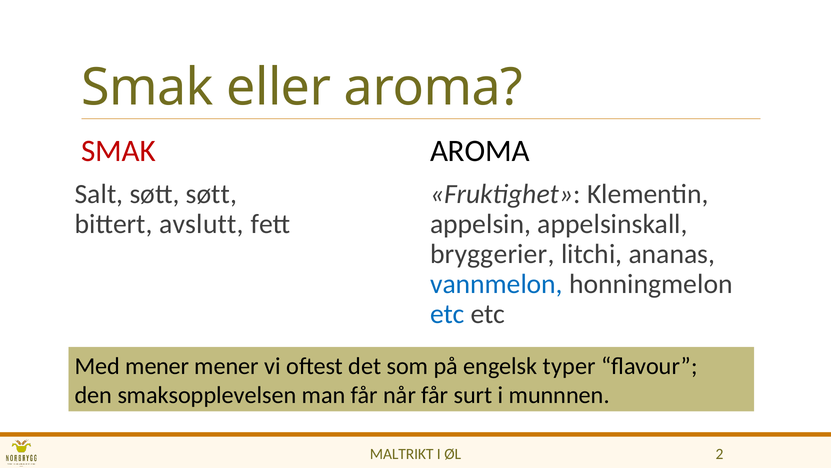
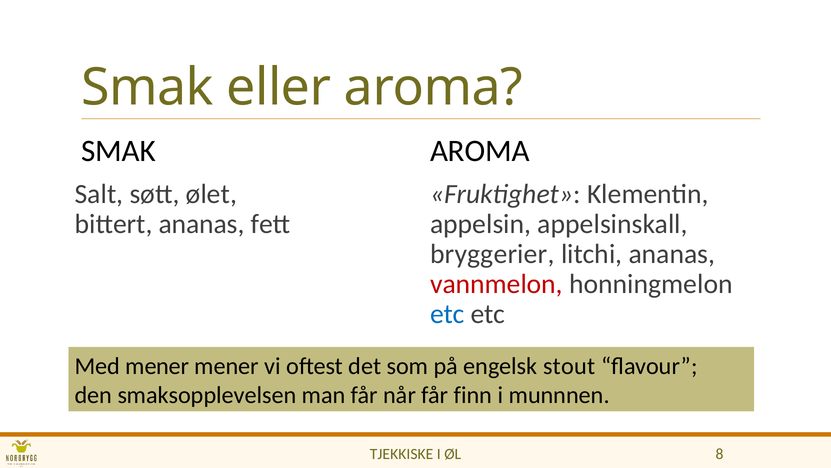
SMAK at (119, 151) colour: red -> black
søtt søtt: søtt -> ølet
bittert avslutt: avslutt -> ananas
vannmelon colour: blue -> red
typer: typer -> stout
surt: surt -> finn
MALTRIKT: MALTRIKT -> TJEKKISKE
2: 2 -> 8
